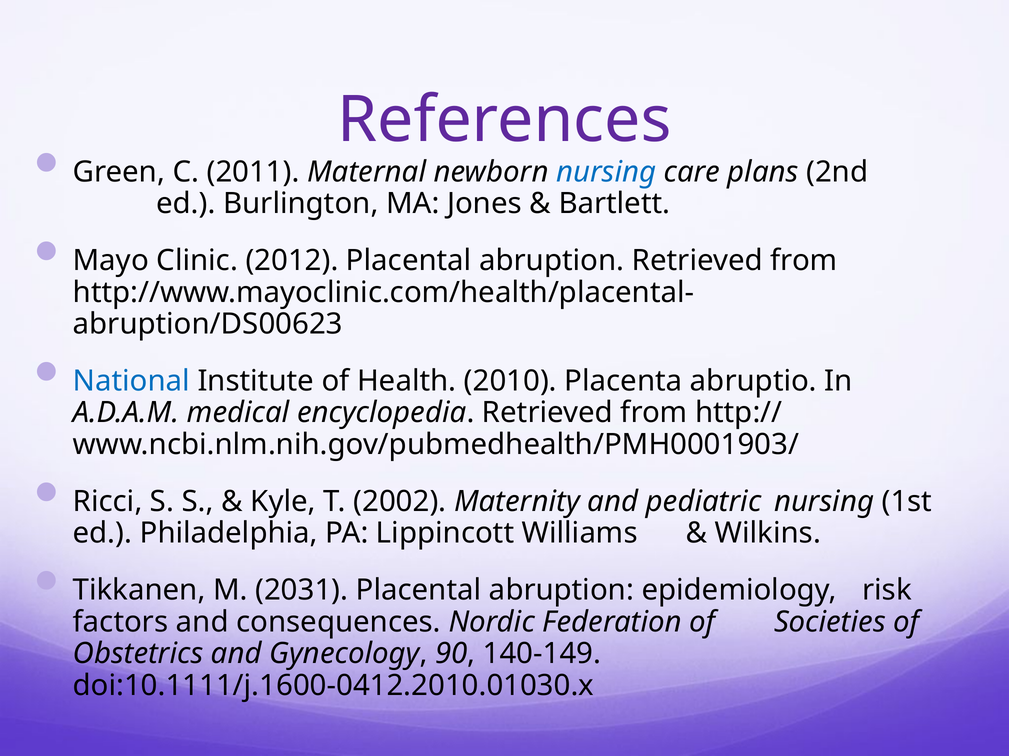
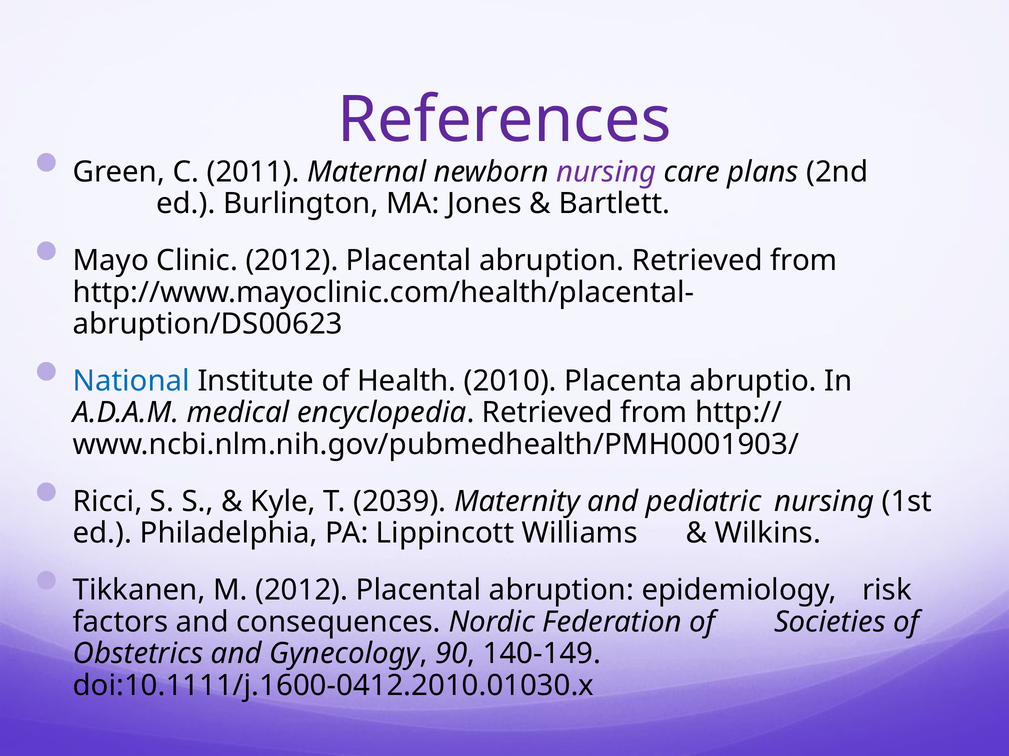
nursing at (606, 172) colour: blue -> purple
2002: 2002 -> 2039
M 2031: 2031 -> 2012
